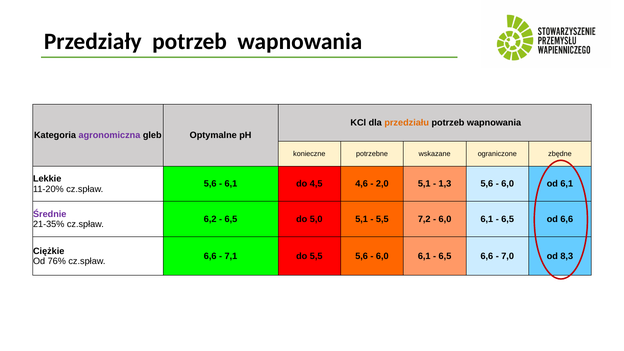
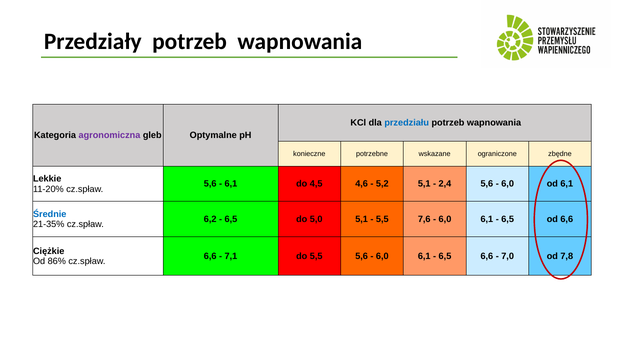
przedziału colour: orange -> blue
2,0: 2,0 -> 5,2
1,3: 1,3 -> 2,4
Średnie colour: purple -> blue
7,2: 7,2 -> 7,6
8,3: 8,3 -> 7,8
76%: 76% -> 86%
